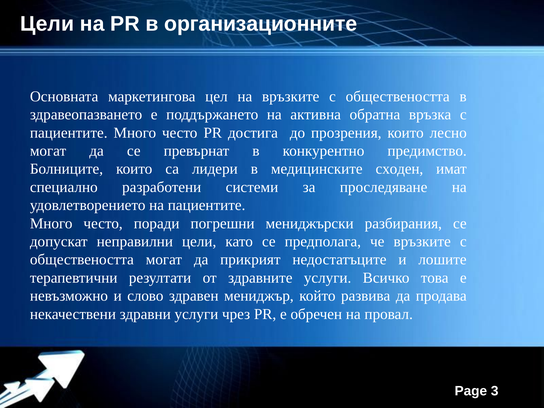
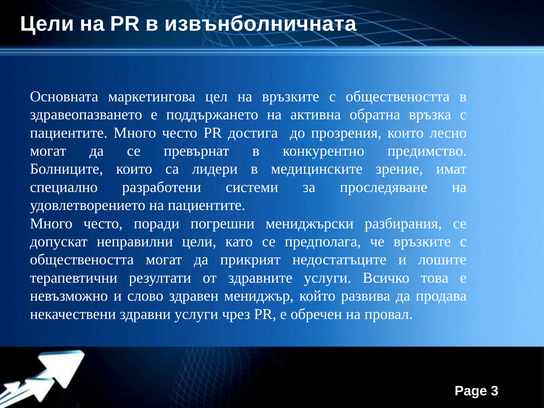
организационните: организационните -> извънболничната
сходен: сходен -> зрение
